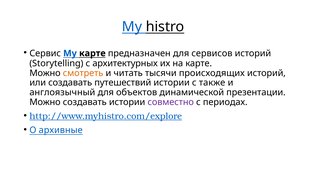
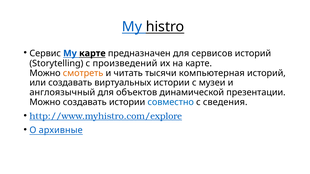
архитектурных: архитектурных -> произведений
происходящих: происходящих -> компьютерная
путешествий: путешествий -> виртуальных
также: также -> музеи
совместно colour: purple -> blue
периодах: периодах -> сведения
